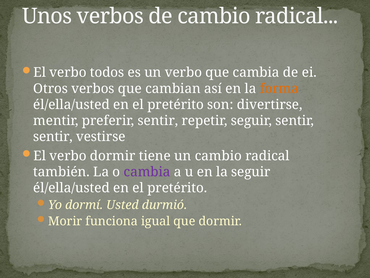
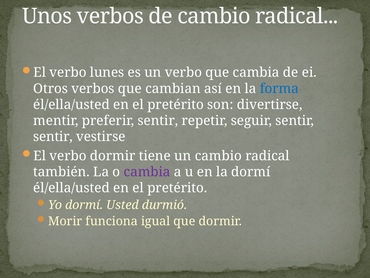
todos: todos -> lunes
forma colour: orange -> blue
la seguir: seguir -> dormí
